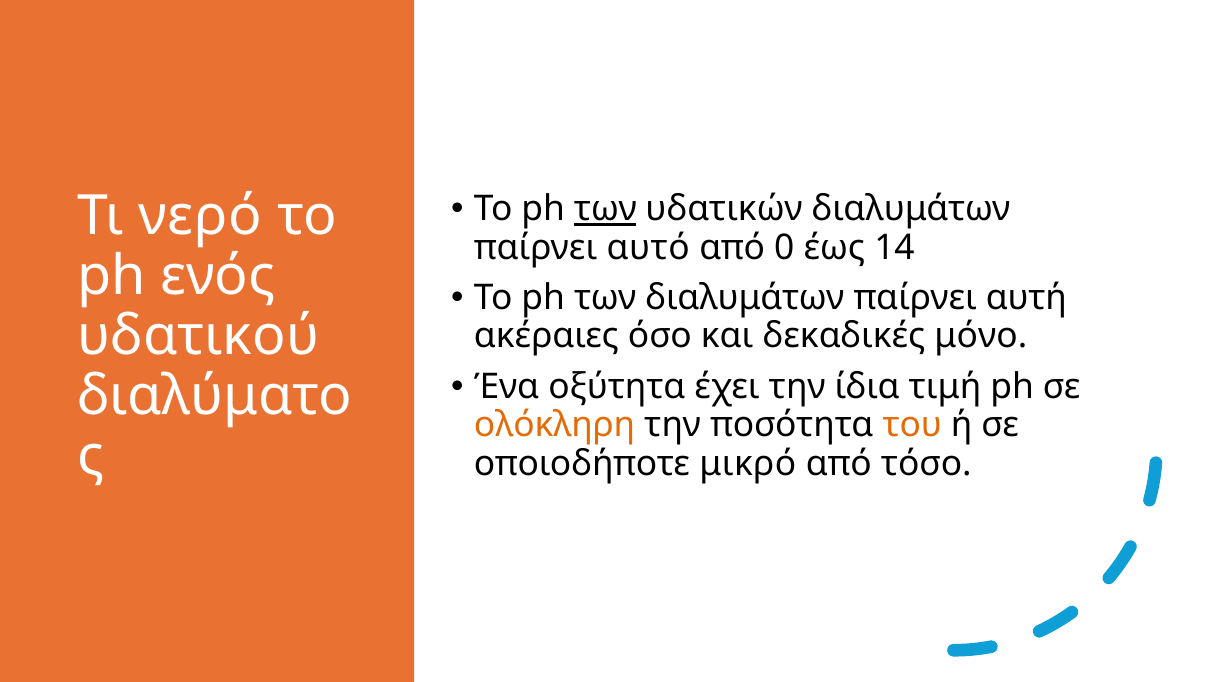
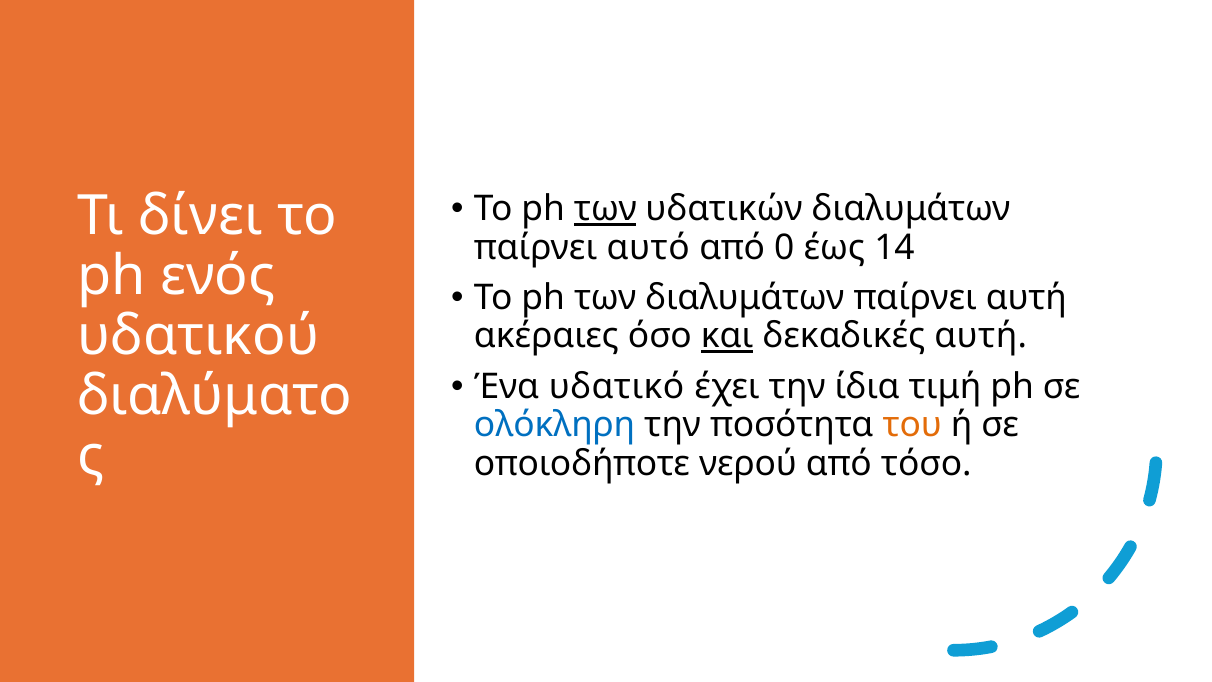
νερό: νερό -> δίνει
και underline: none -> present
δεκαδικές μόνο: μόνο -> αυτή
οξύτητα: οξύτητα -> υδατικό
ολόκληρη colour: orange -> blue
μικρό: μικρό -> νερού
